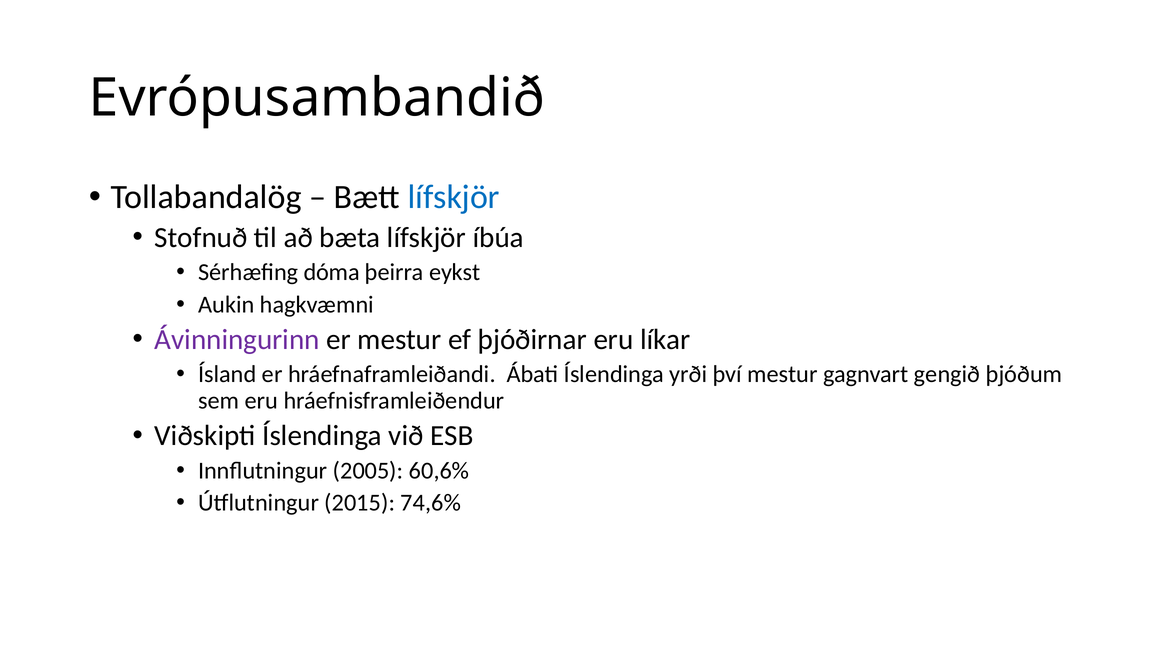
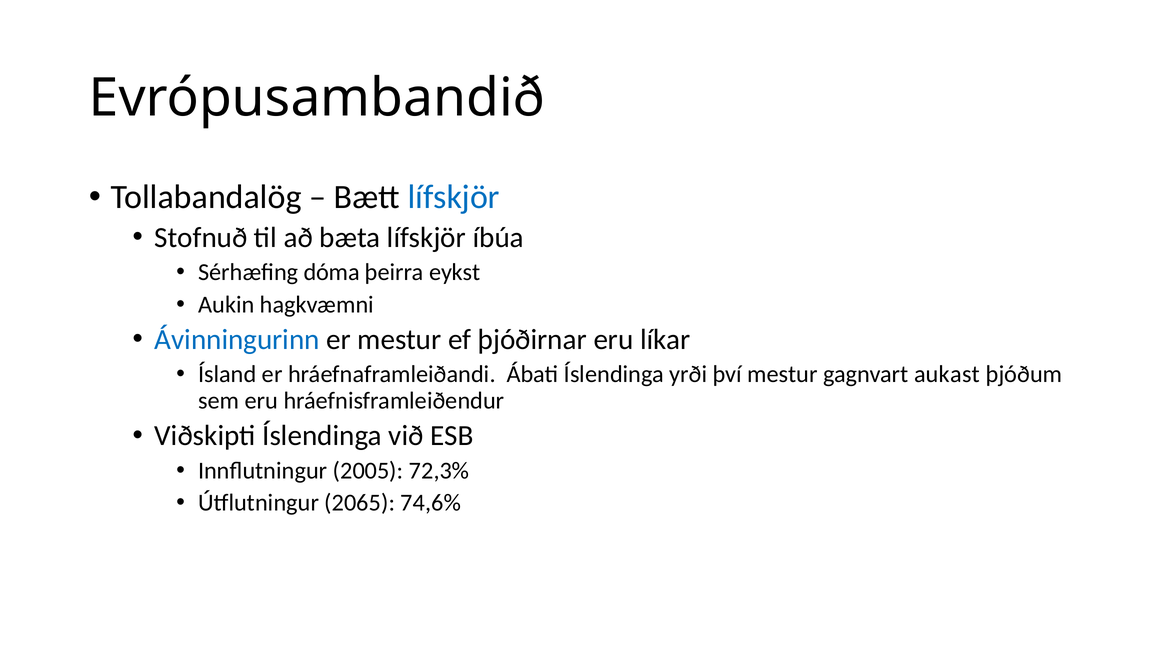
Ávinningurinn colour: purple -> blue
gengið: gengið -> aukast
60,6%: 60,6% -> 72,3%
2015: 2015 -> 2065
